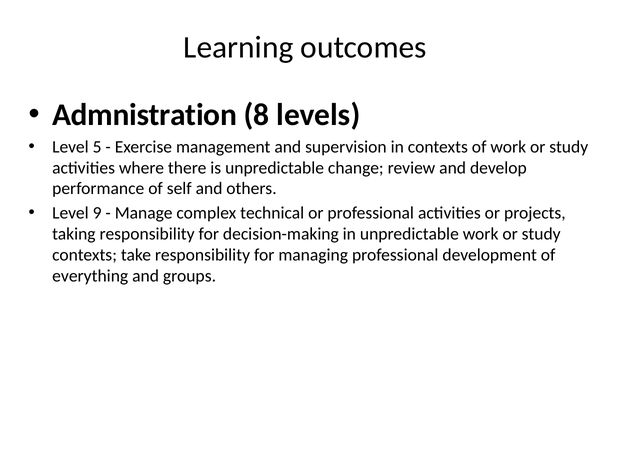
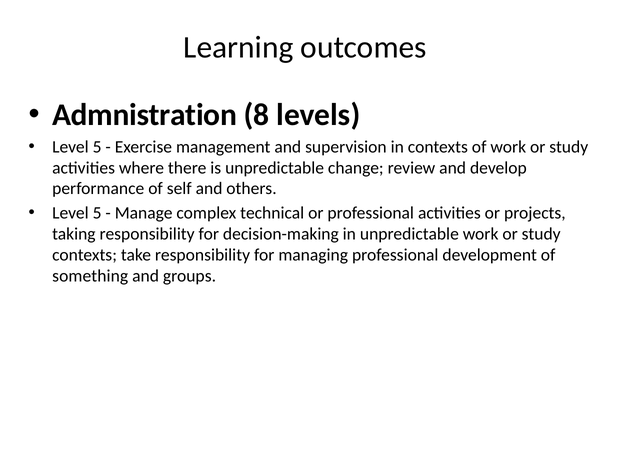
9 at (97, 213): 9 -> 5
everything: everything -> something
